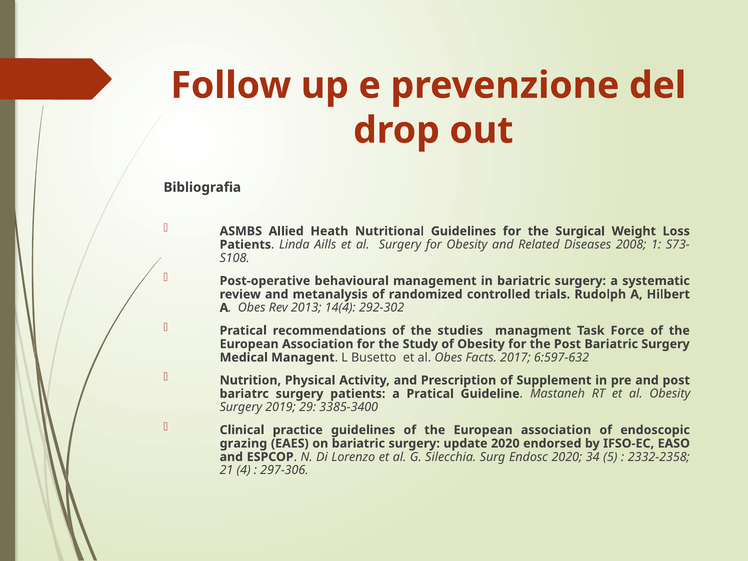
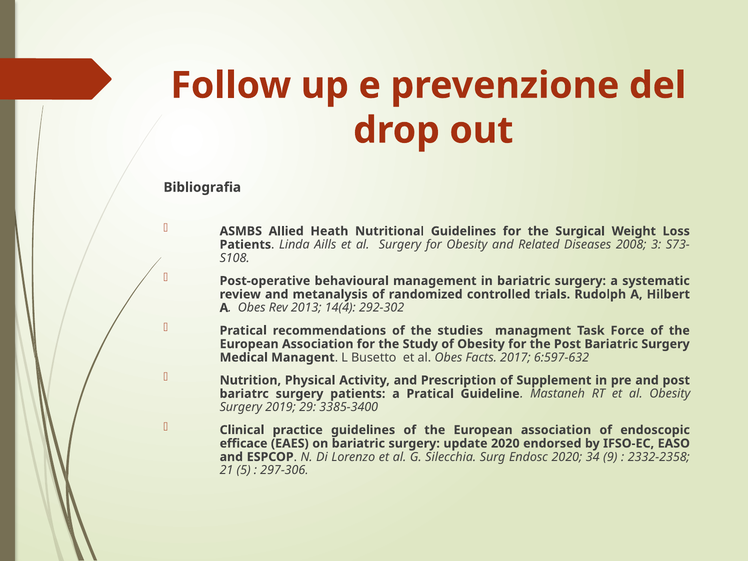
1: 1 -> 3
grazing: grazing -> efficace
5: 5 -> 9
4: 4 -> 5
